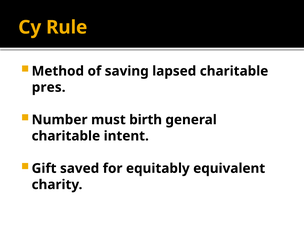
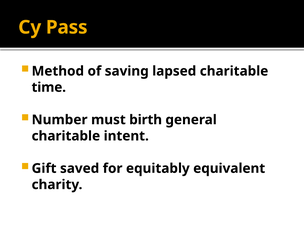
Rule: Rule -> Pass
pres: pres -> time
